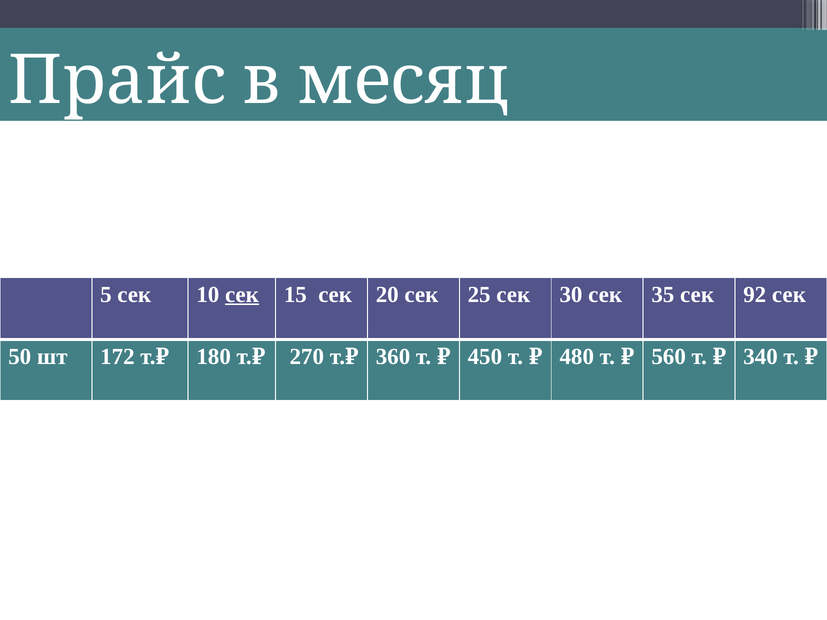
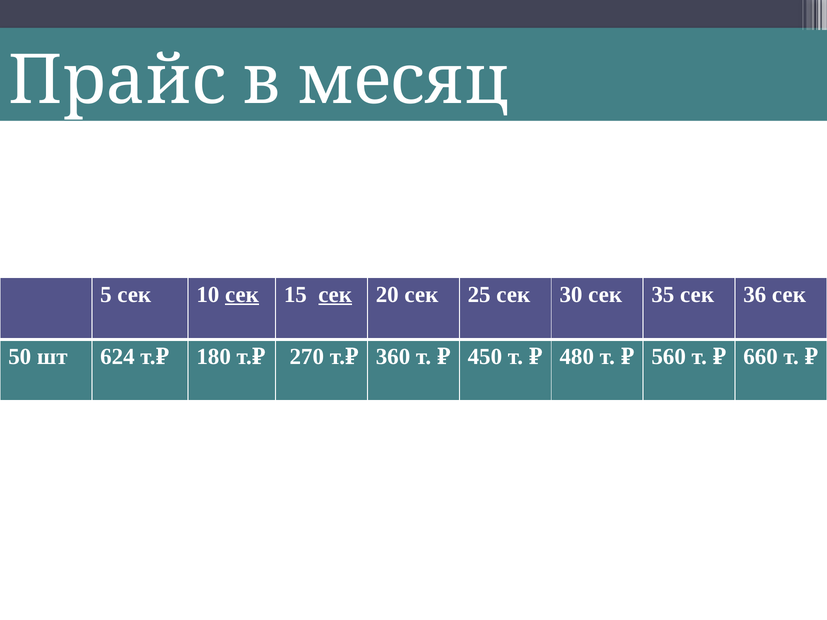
сек at (335, 295) underline: none -> present
92: 92 -> 36
172: 172 -> 624
340: 340 -> 660
